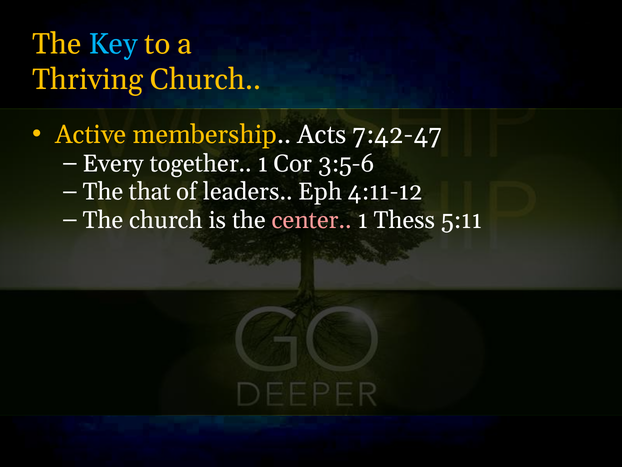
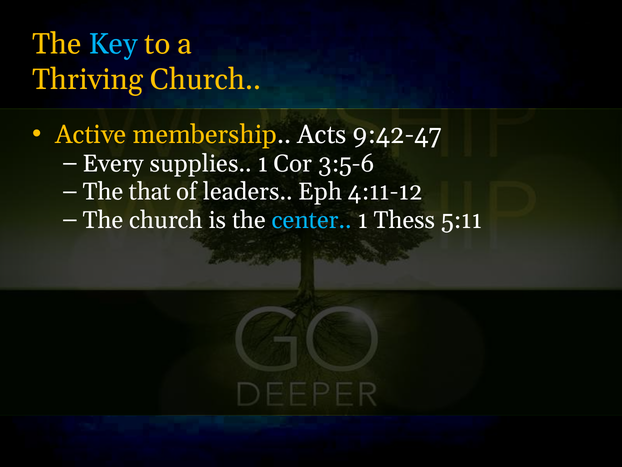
7:42-47: 7:42-47 -> 9:42-47
together: together -> supplies
center colour: pink -> light blue
